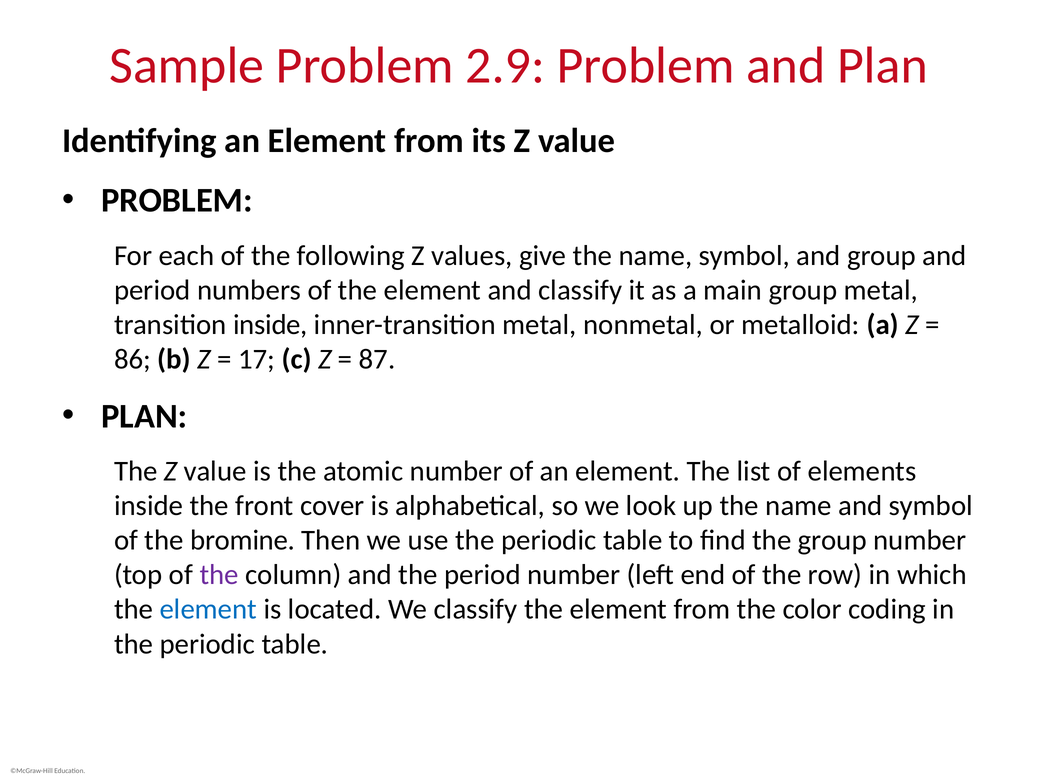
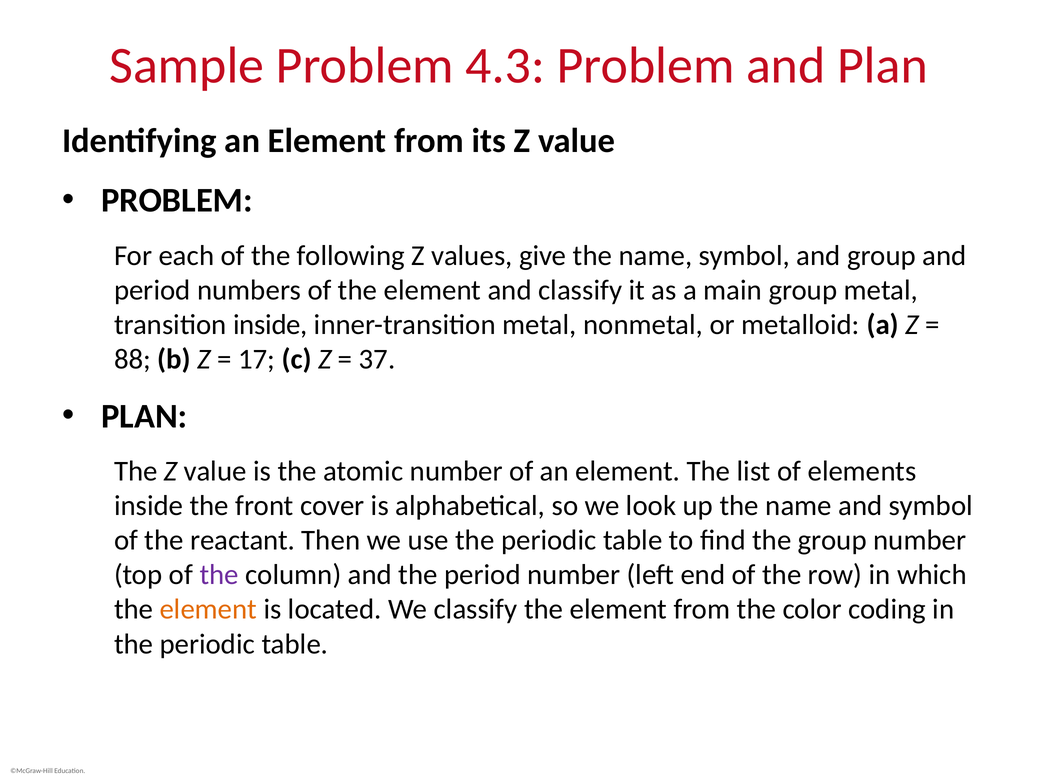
2.9: 2.9 -> 4.3
86: 86 -> 88
87: 87 -> 37
bromine: bromine -> reactant
element at (208, 610) colour: blue -> orange
